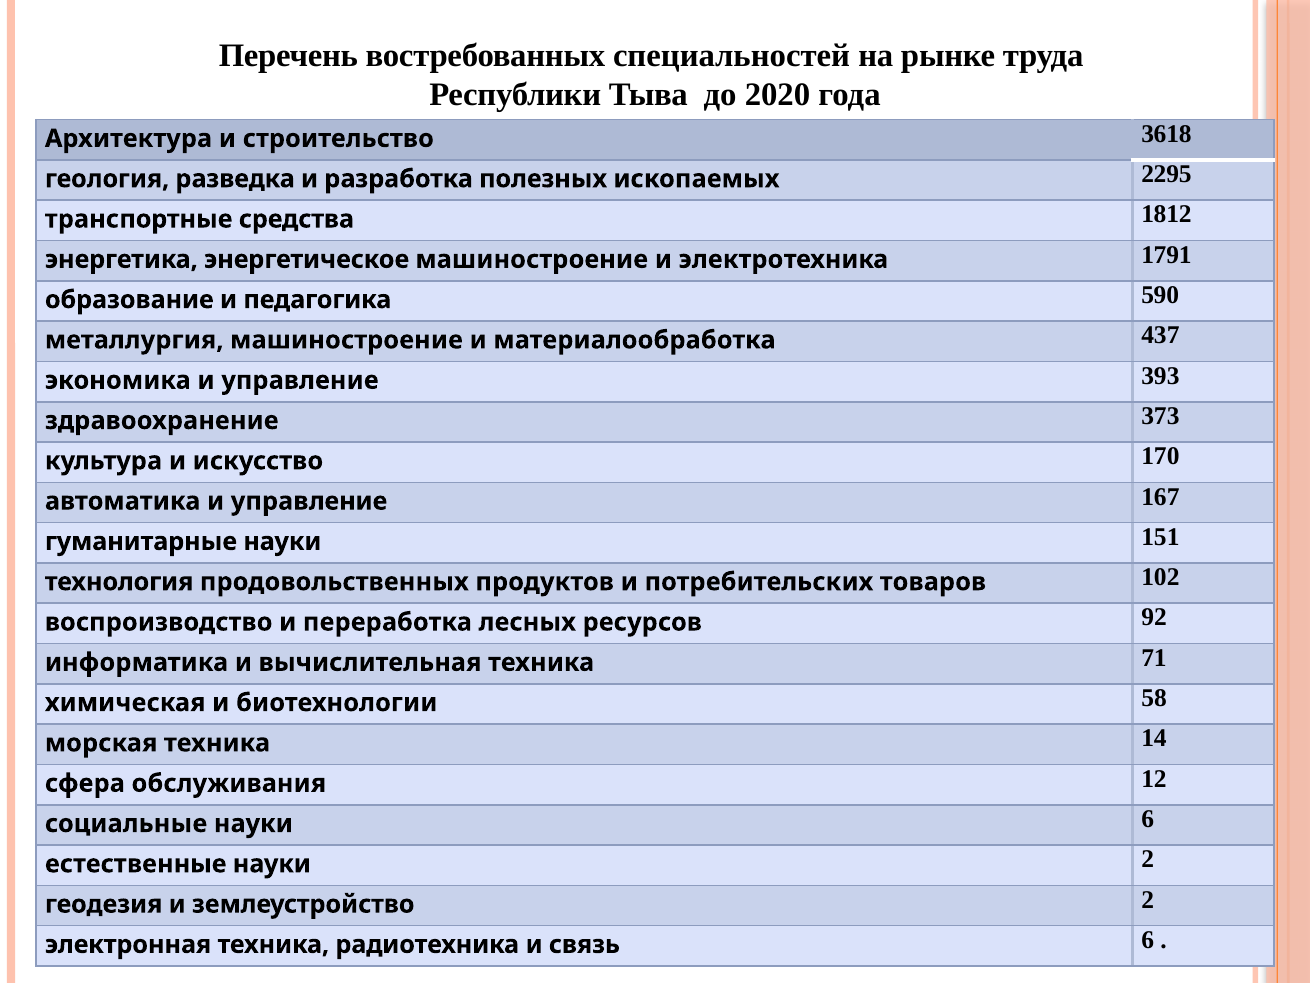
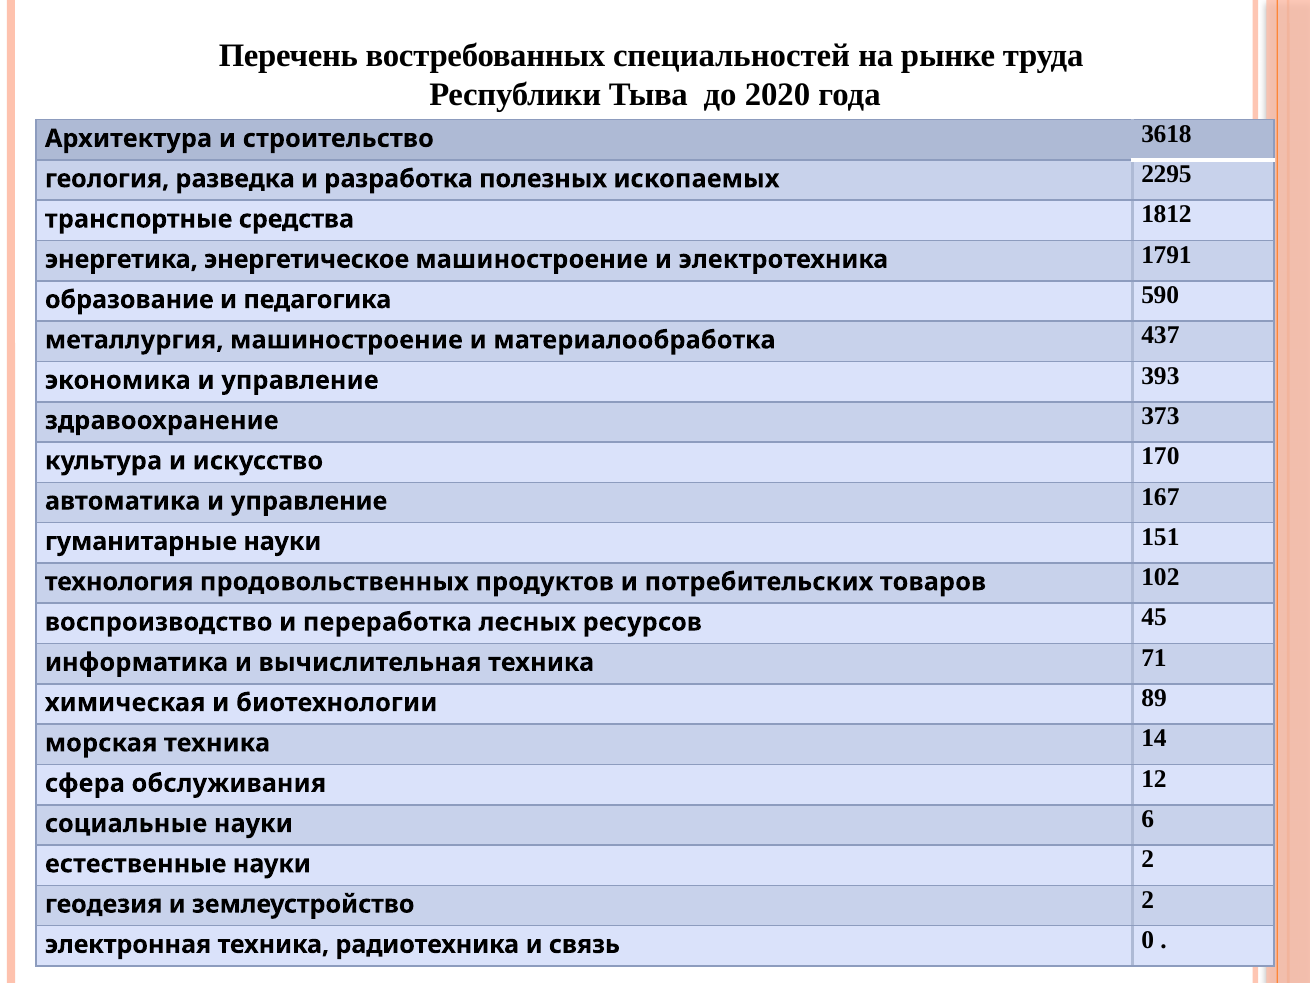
92: 92 -> 45
58: 58 -> 89
связь 6: 6 -> 0
